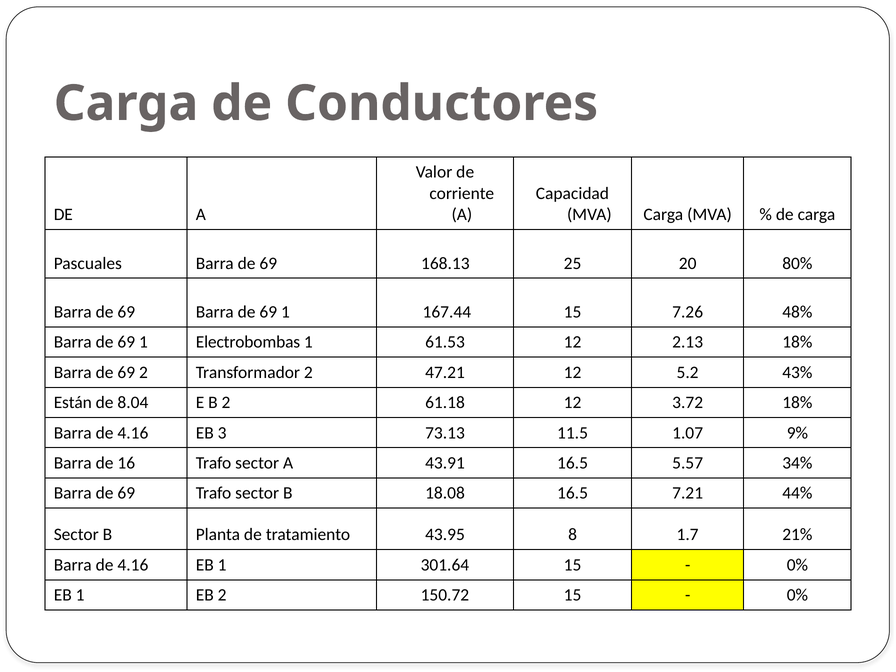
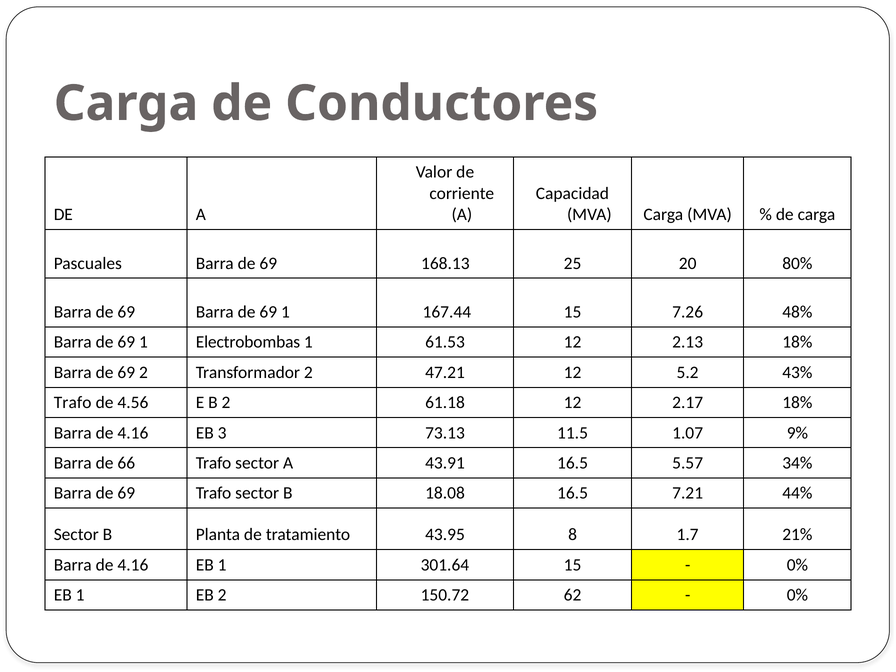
Están at (73, 403): Están -> Trafo
8.04: 8.04 -> 4.56
3.72: 3.72 -> 2.17
16: 16 -> 66
150.72 15: 15 -> 62
